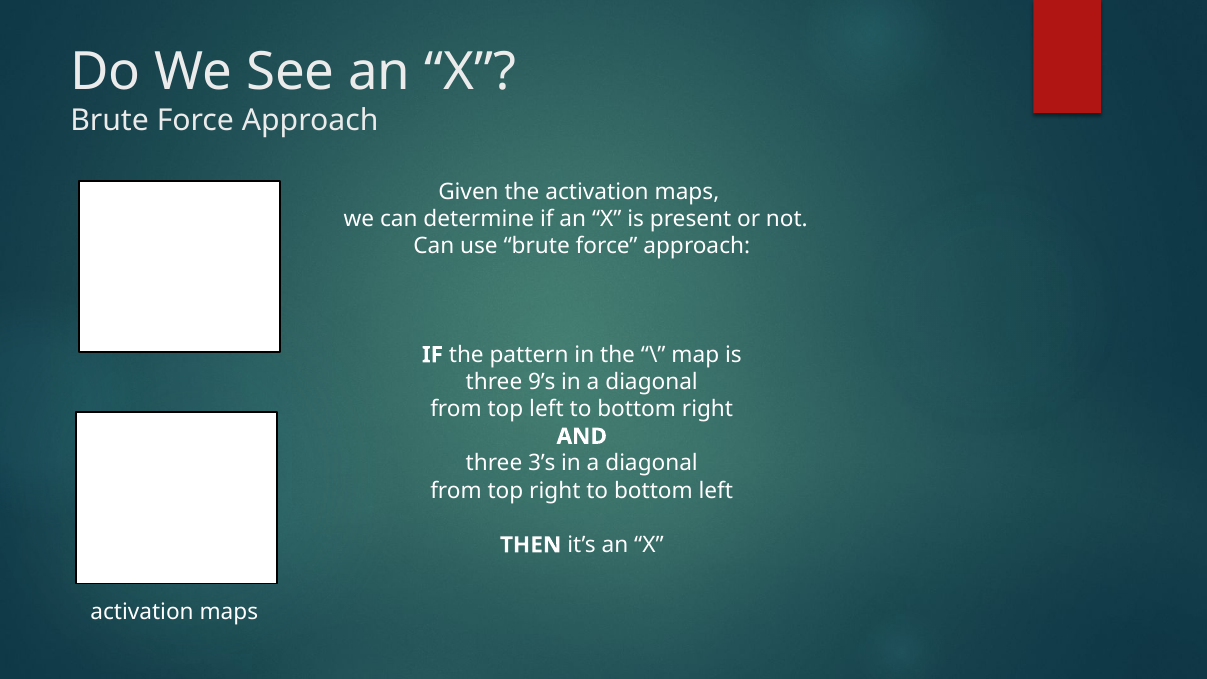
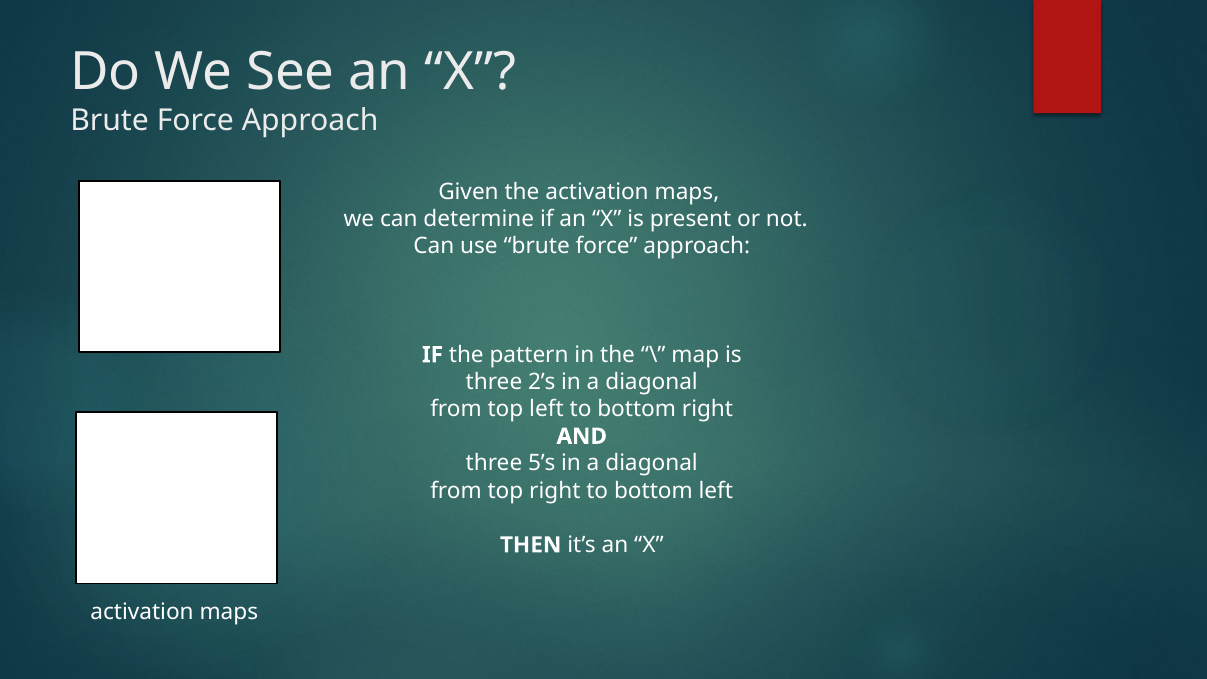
9’s: 9’s -> 2’s
3’s: 3’s -> 5’s
